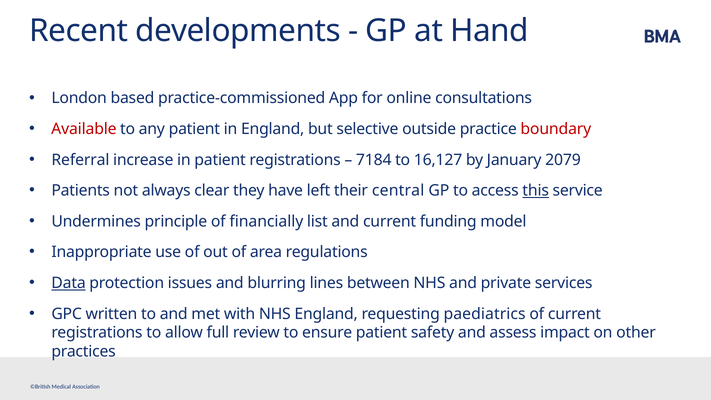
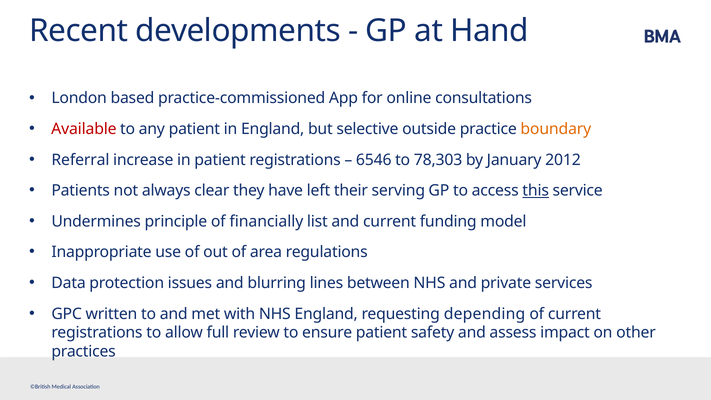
boundary colour: red -> orange
7184: 7184 -> 6546
16,127: 16,127 -> 78,303
2079: 2079 -> 2012
central: central -> serving
Data underline: present -> none
paediatrics: paediatrics -> depending
